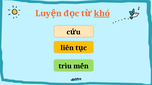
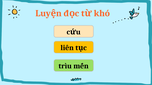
khó underline: present -> none
